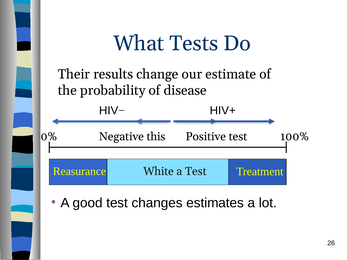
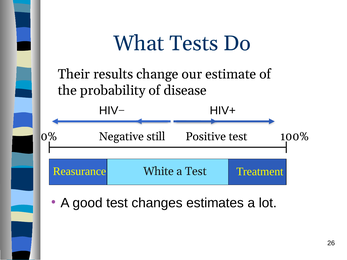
this: this -> still
